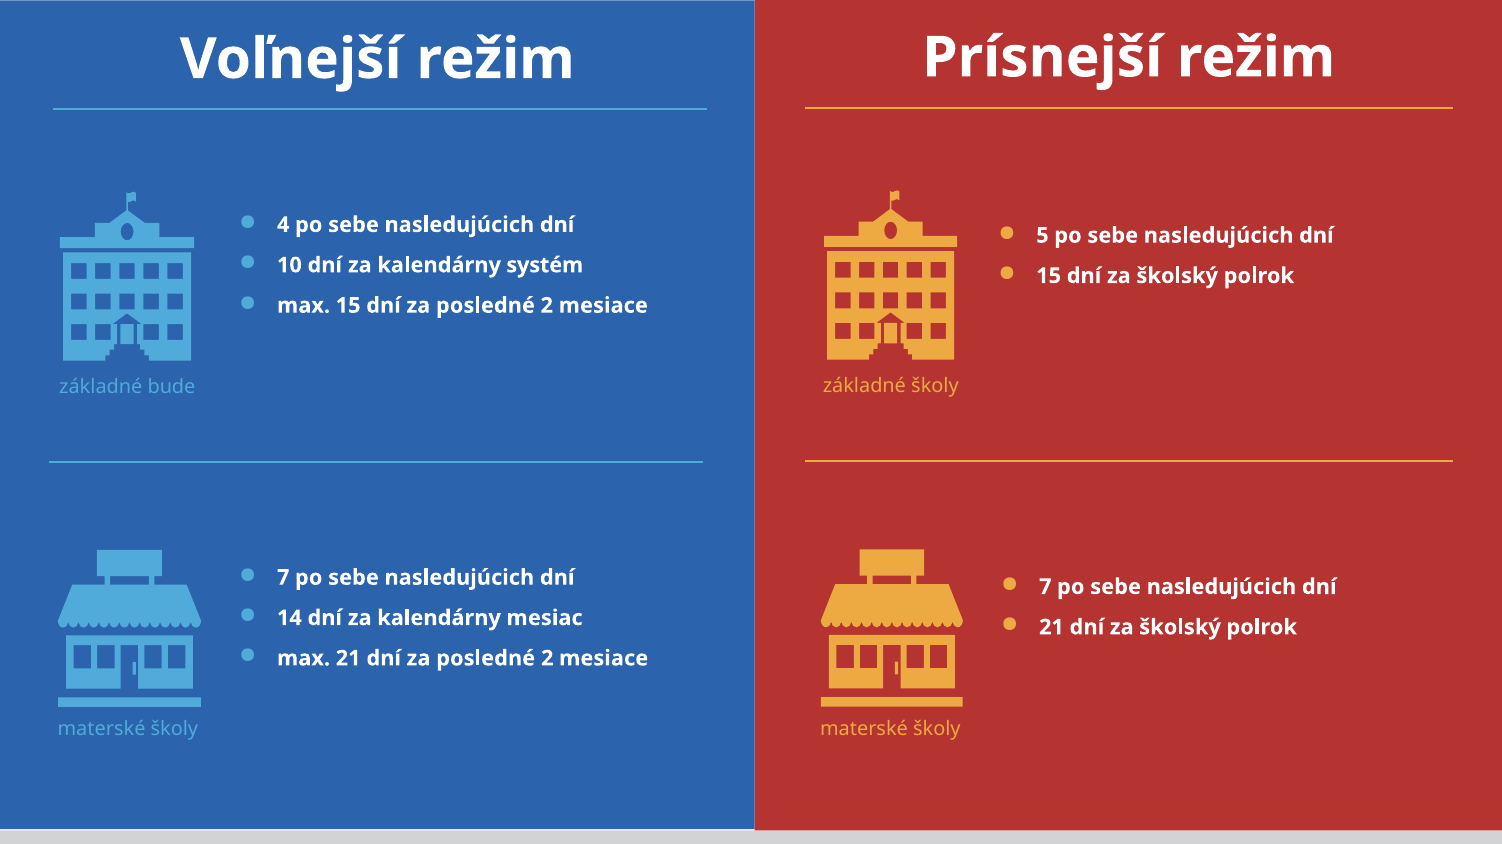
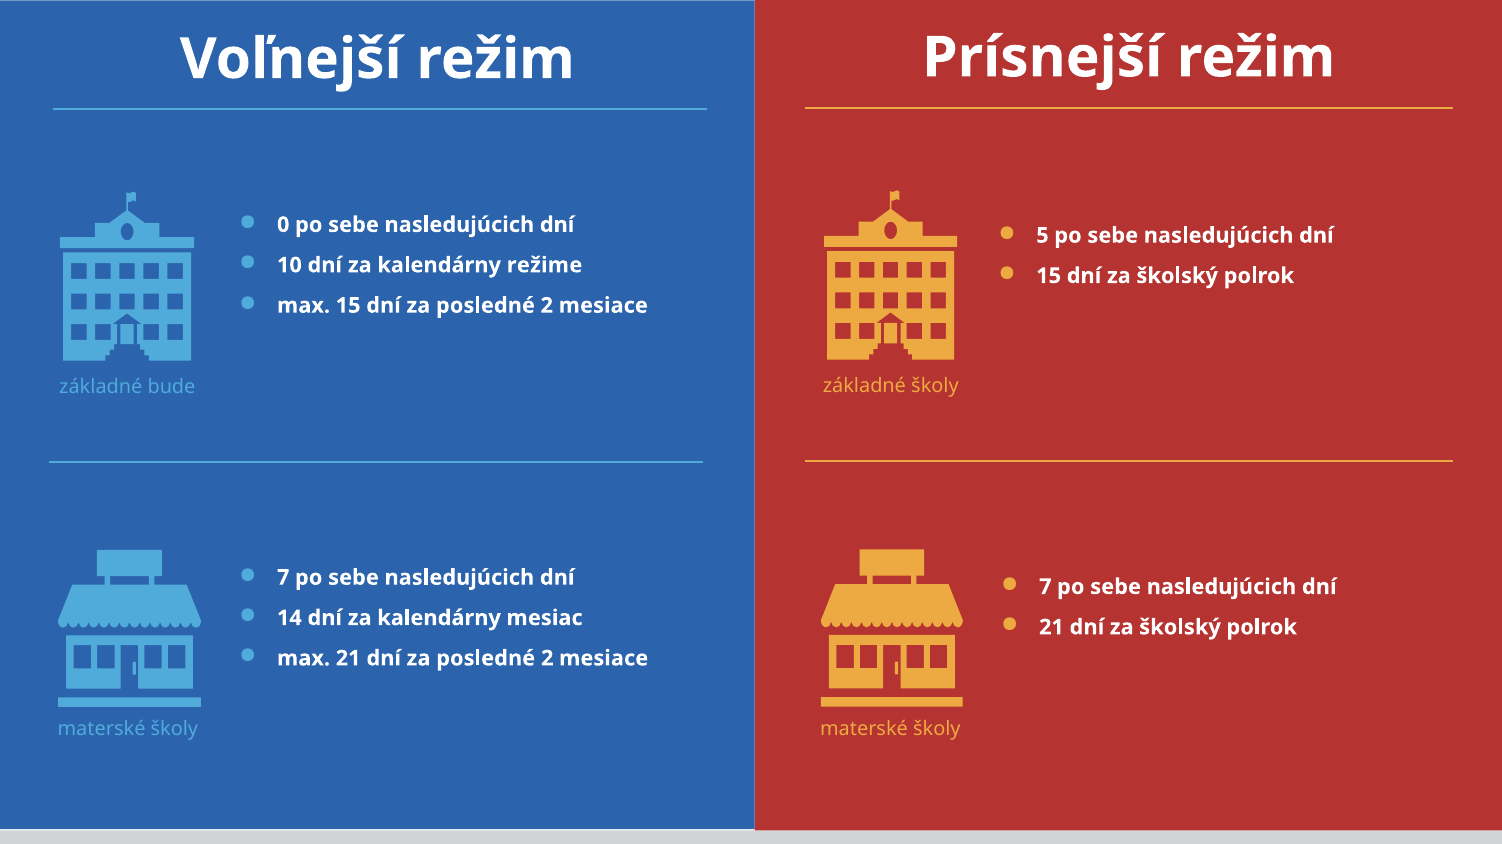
4: 4 -> 0
systém: systém -> režime
